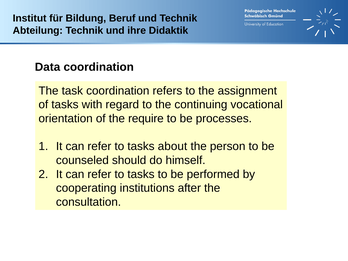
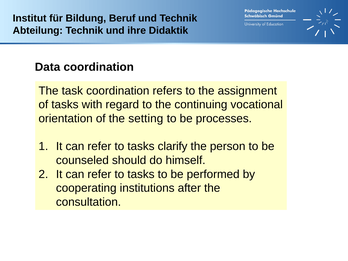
require: require -> setting
about: about -> clarify
